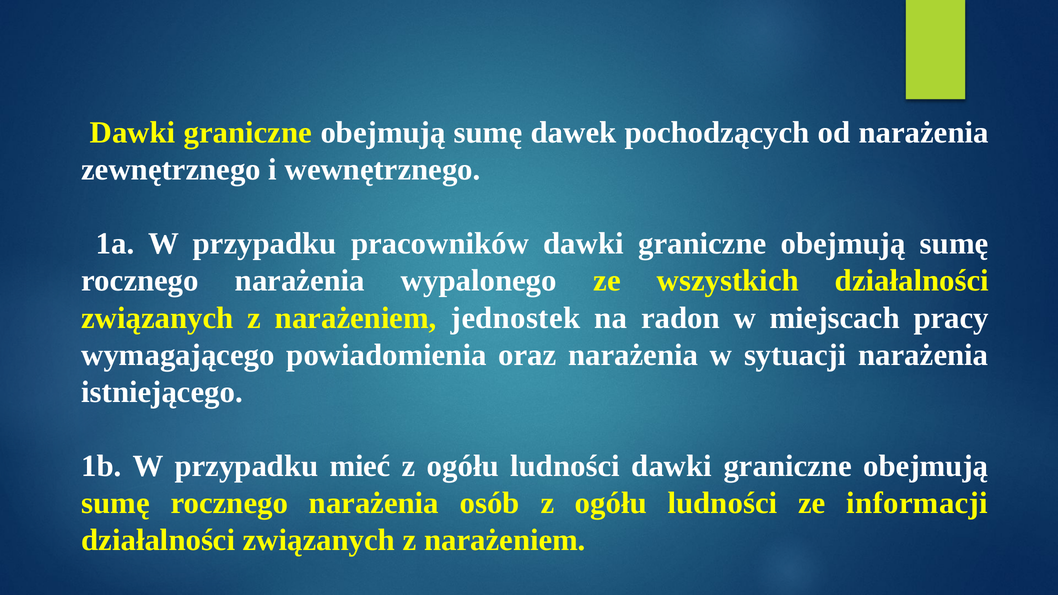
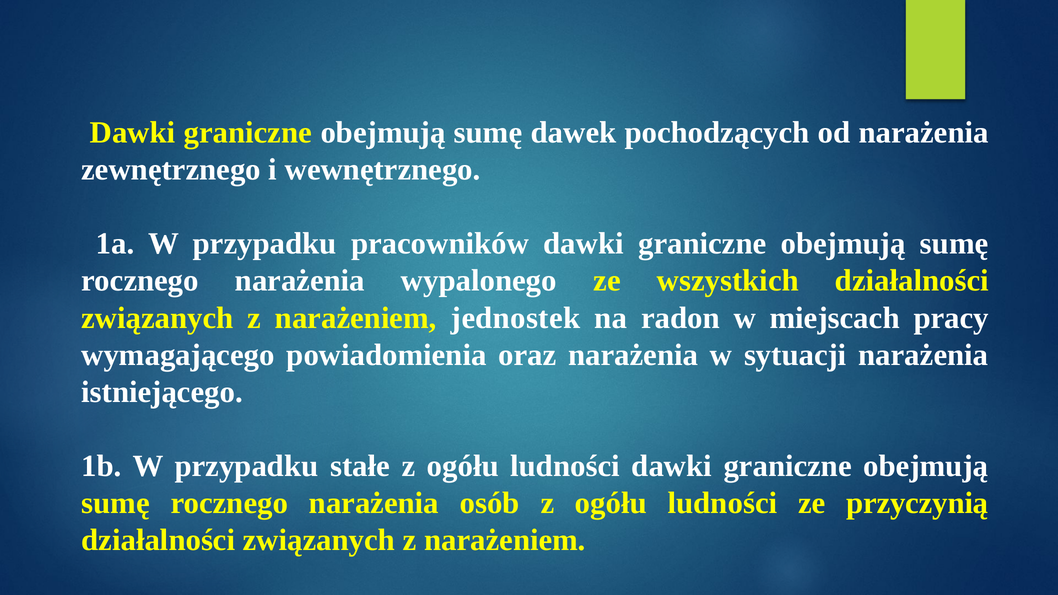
mieć: mieć -> stałe
informacji: informacji -> przyczynią
